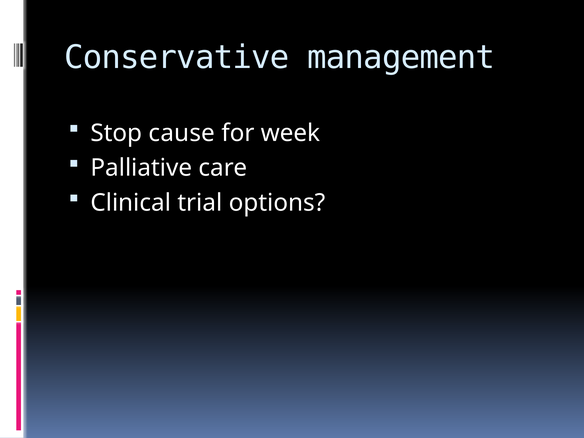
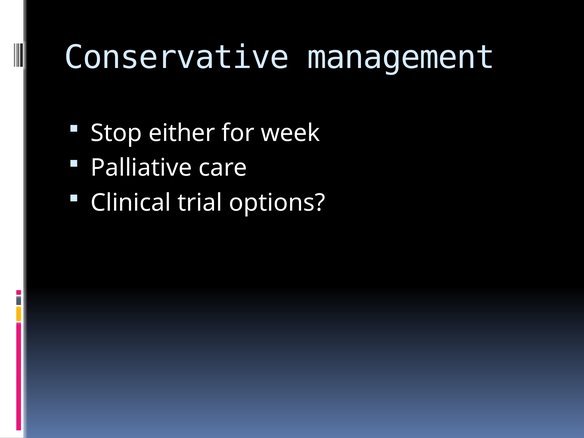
cause: cause -> either
